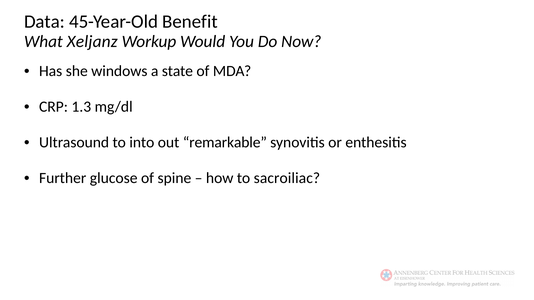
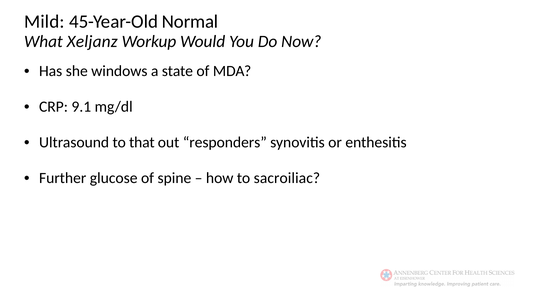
Data: Data -> Mild
Benefit: Benefit -> Normal
1.3: 1.3 -> 9.1
into: into -> that
remarkable: remarkable -> responders
